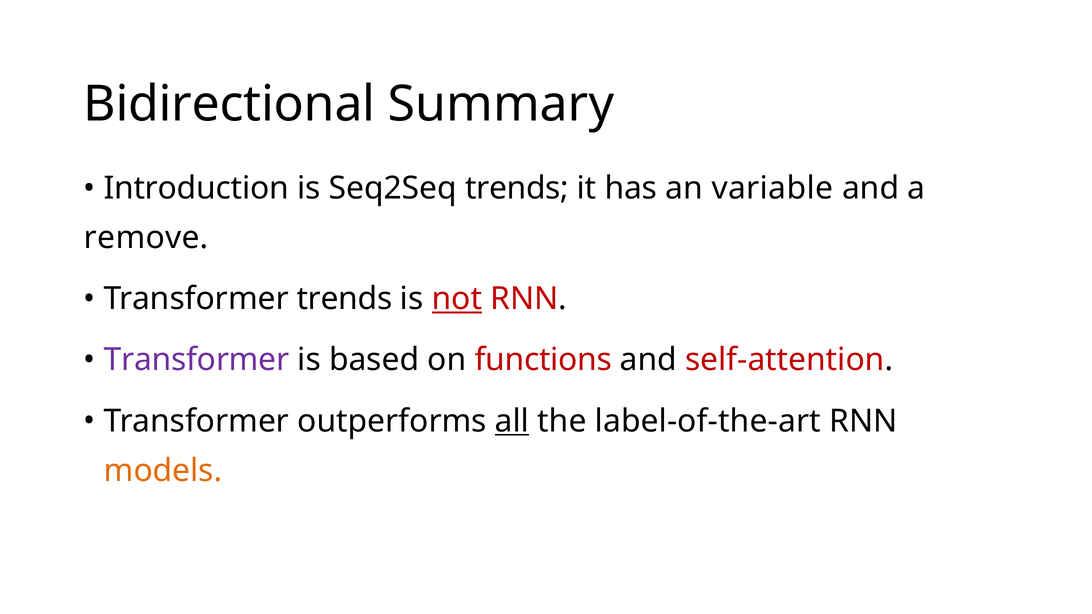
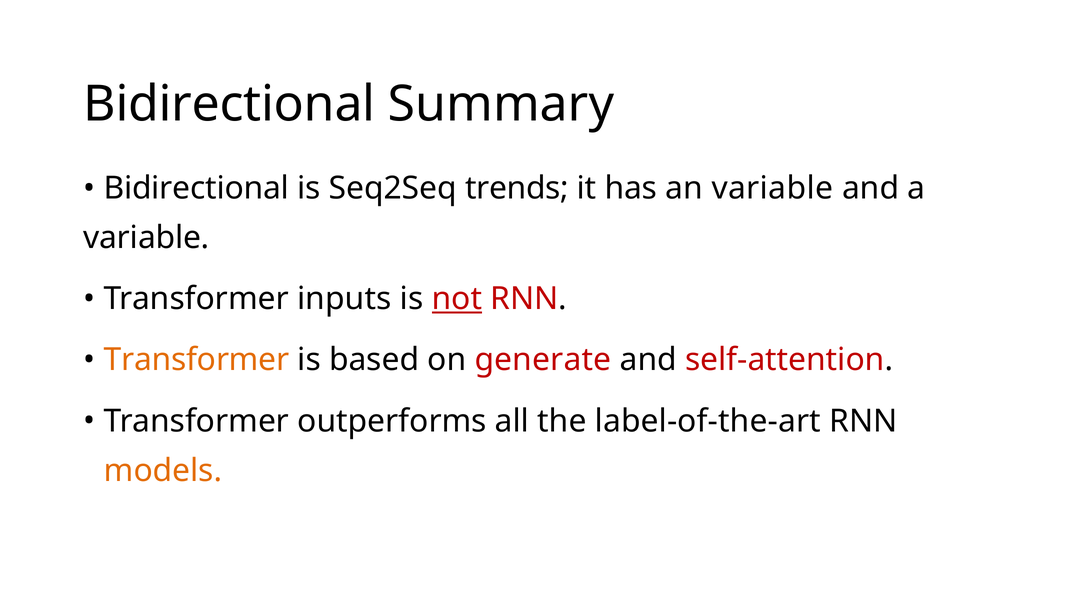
Introduction at (196, 188): Introduction -> Bidirectional
remove at (146, 238): remove -> variable
Transformer trends: trends -> inputs
Transformer at (197, 360) colour: purple -> orange
functions: functions -> generate
all underline: present -> none
